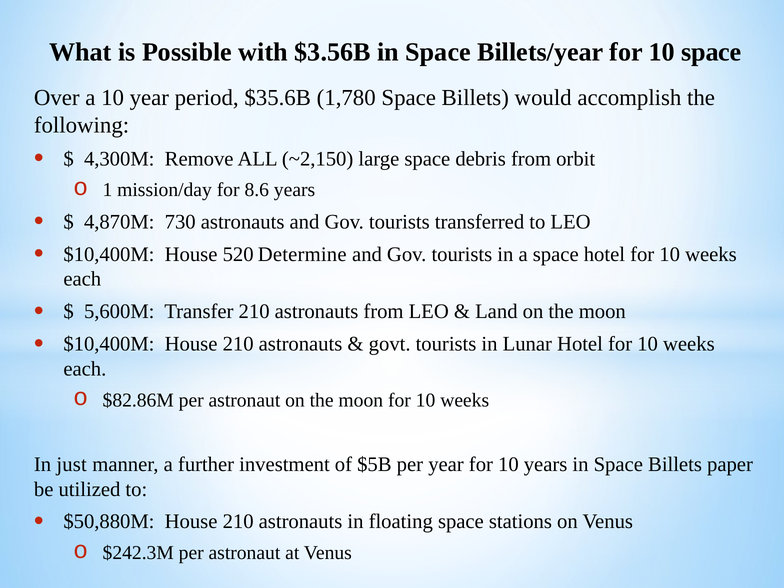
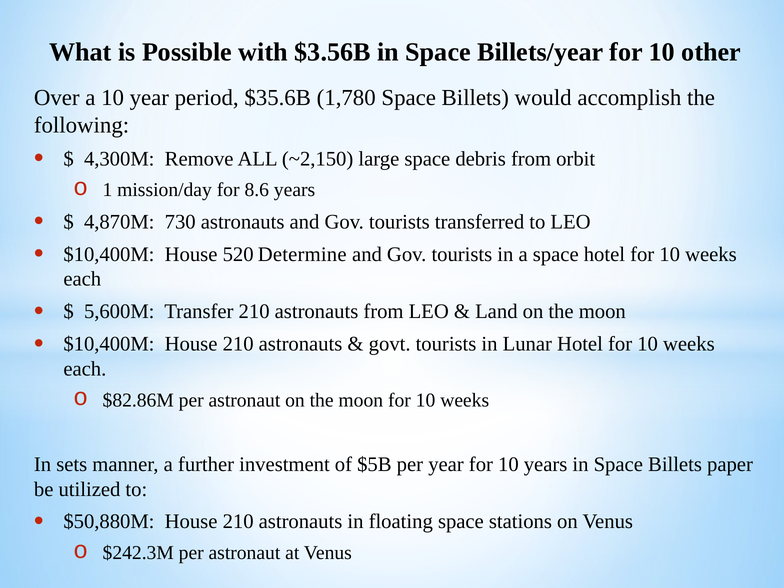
10 space: space -> other
just: just -> sets
